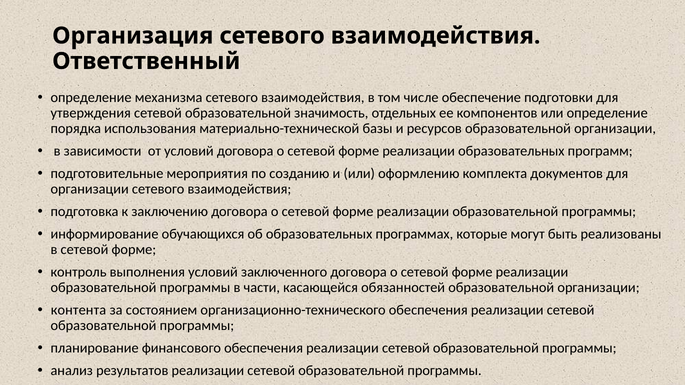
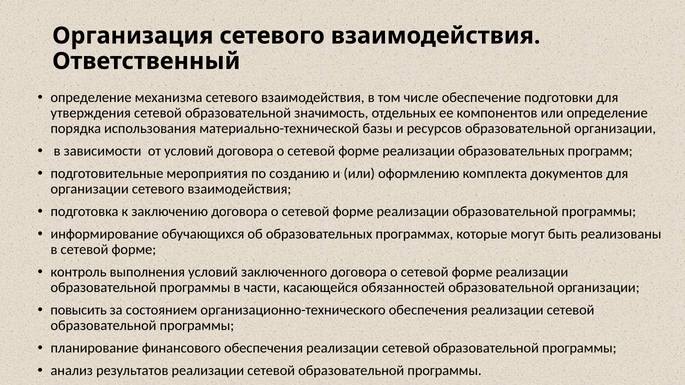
контента: контента -> повысить
